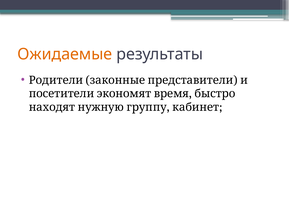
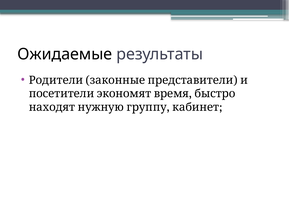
Ожидаемые colour: orange -> black
